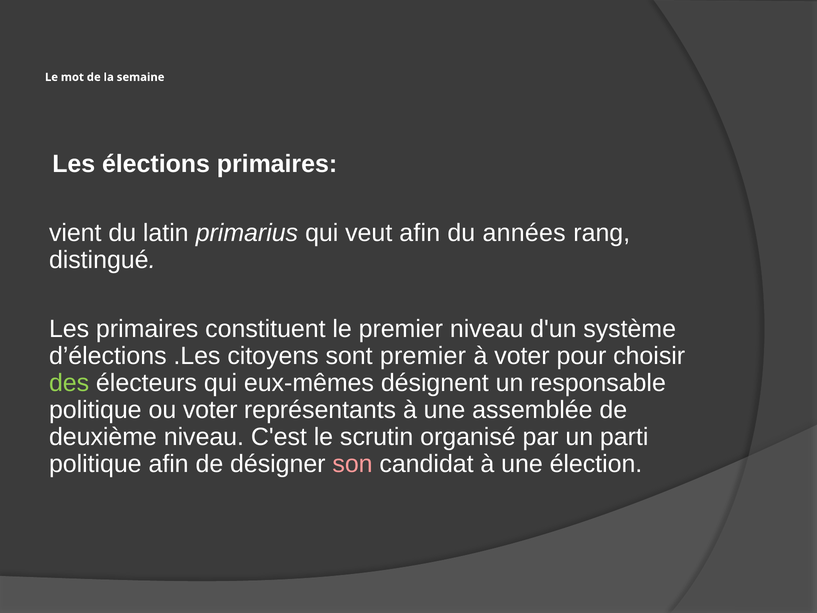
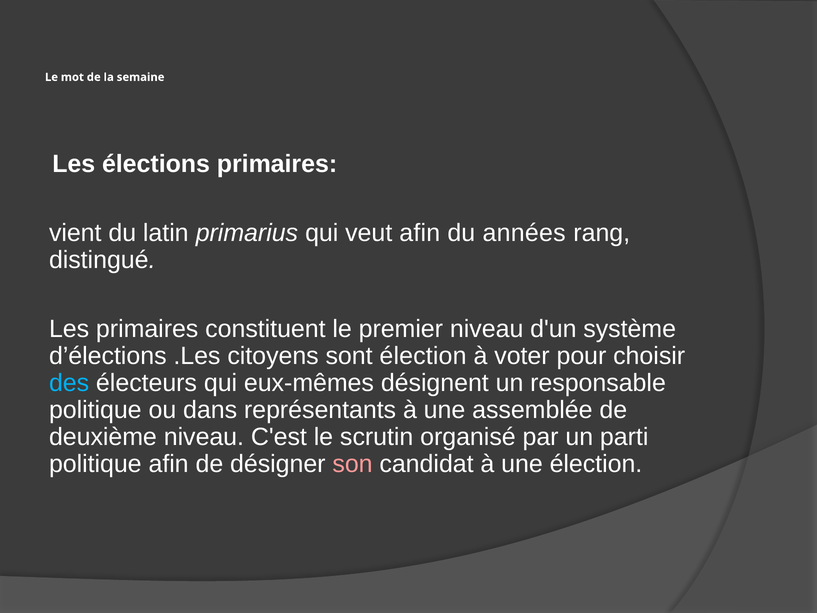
sont premier: premier -> élection
des colour: light green -> light blue
ou voter: voter -> dans
